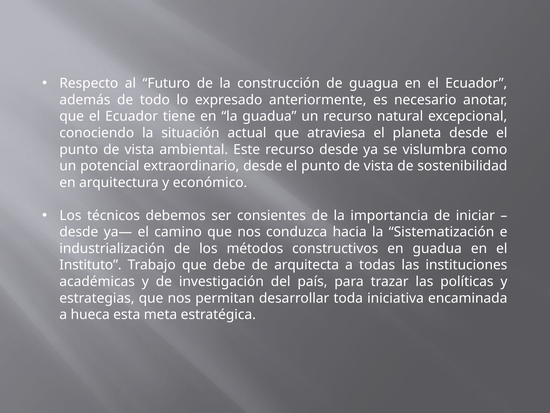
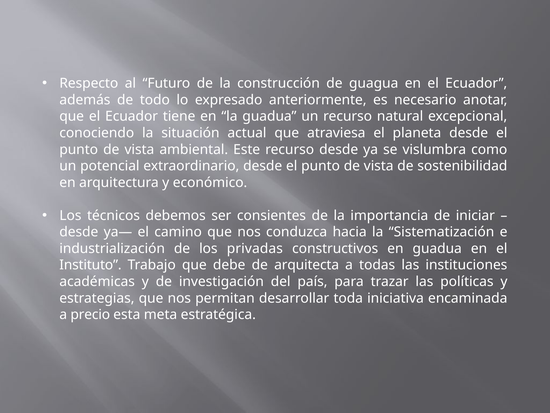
métodos: métodos -> privadas
hueca: hueca -> precio
